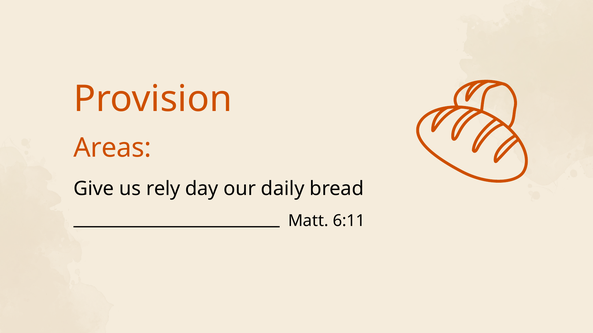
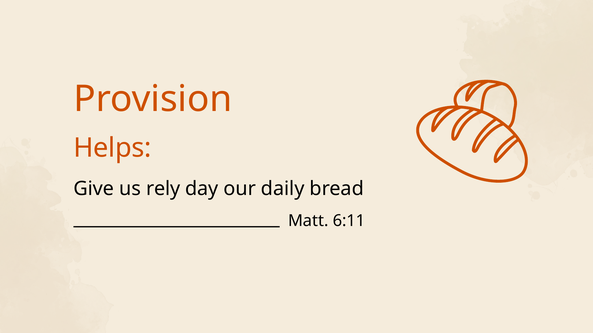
Areas: Areas -> Helps
